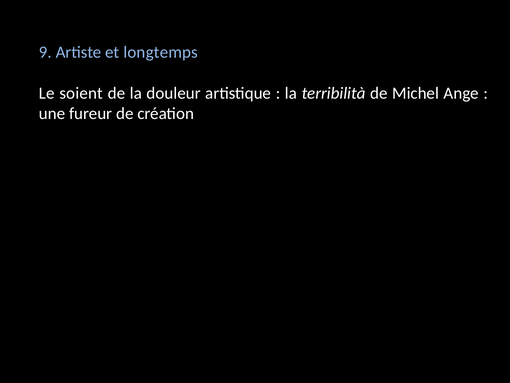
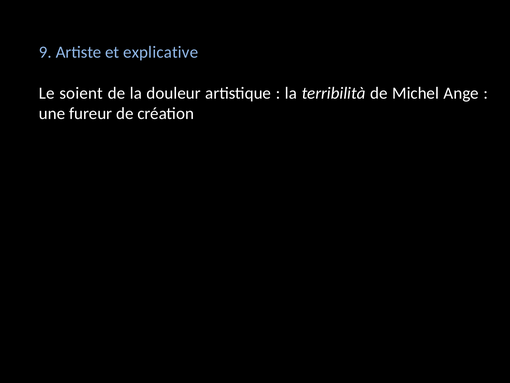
longtemps: longtemps -> explicative
